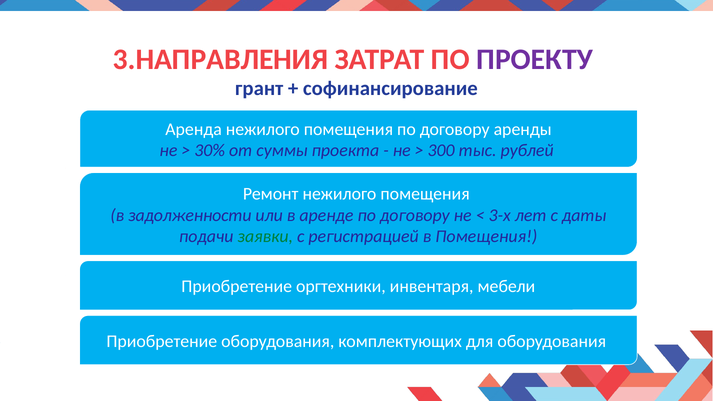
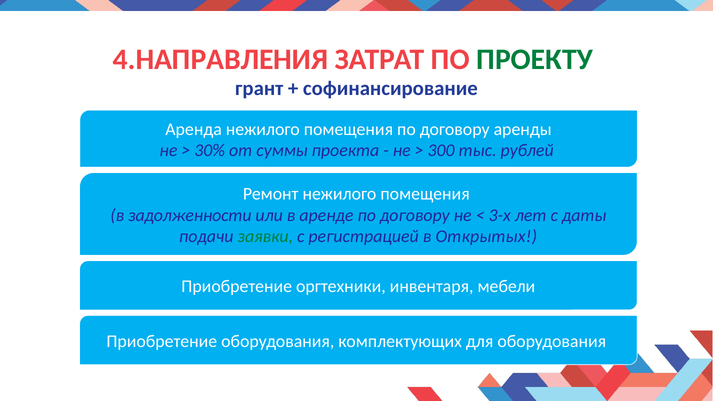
3.НАПРАВЛЕНИЯ: 3.НАПРАВЛЕНИЯ -> 4.НАПРАВЛЕНИЯ
ПРОЕКТУ colour: purple -> green
в Помещения: Помещения -> Открытых
